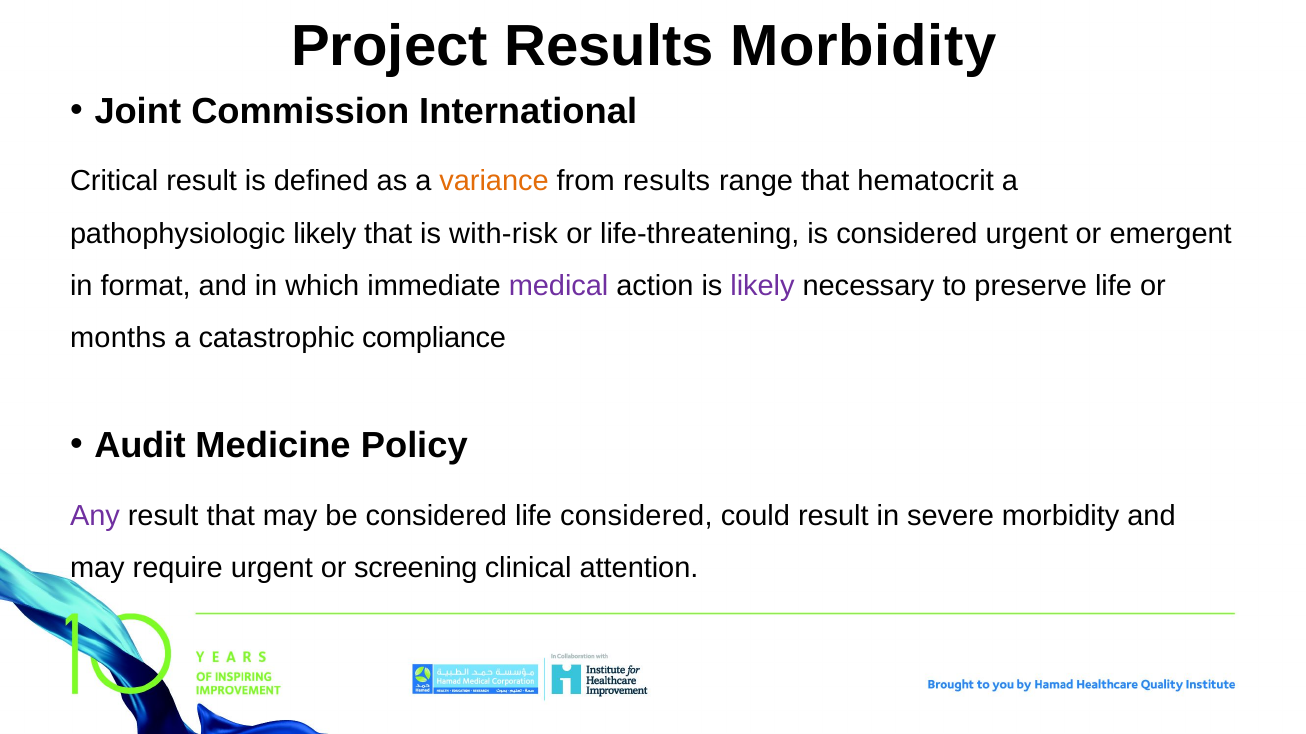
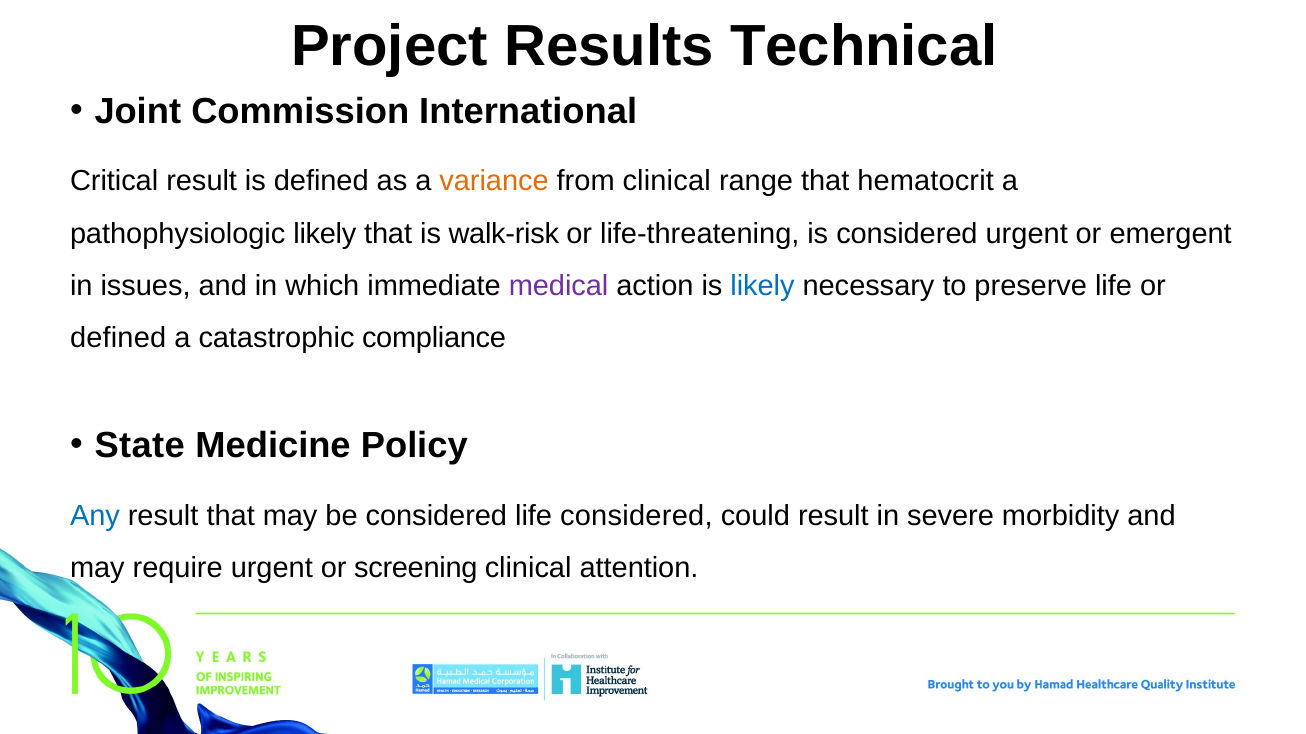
Results Morbidity: Morbidity -> Technical
from results: results -> clinical
with-risk: with-risk -> walk-risk
format: format -> issues
likely at (763, 286) colour: purple -> blue
months at (118, 338): months -> defined
Audit: Audit -> State
Any colour: purple -> blue
